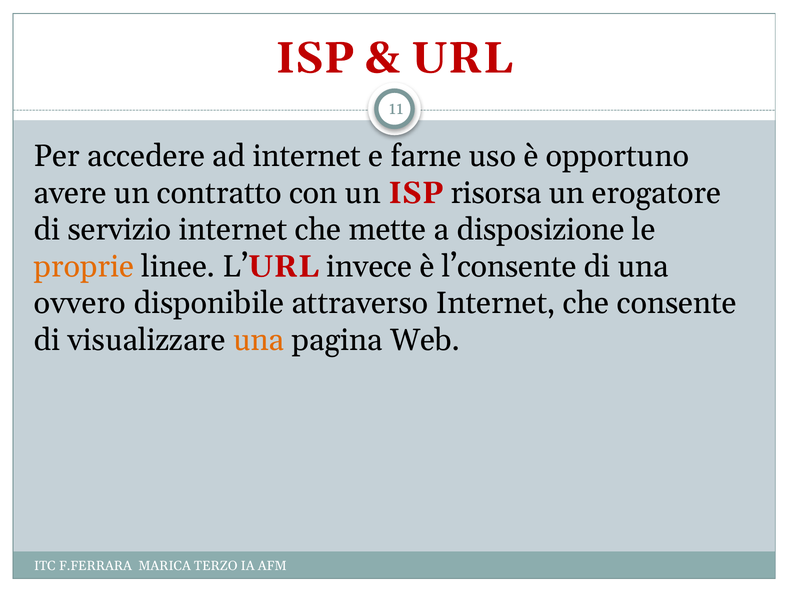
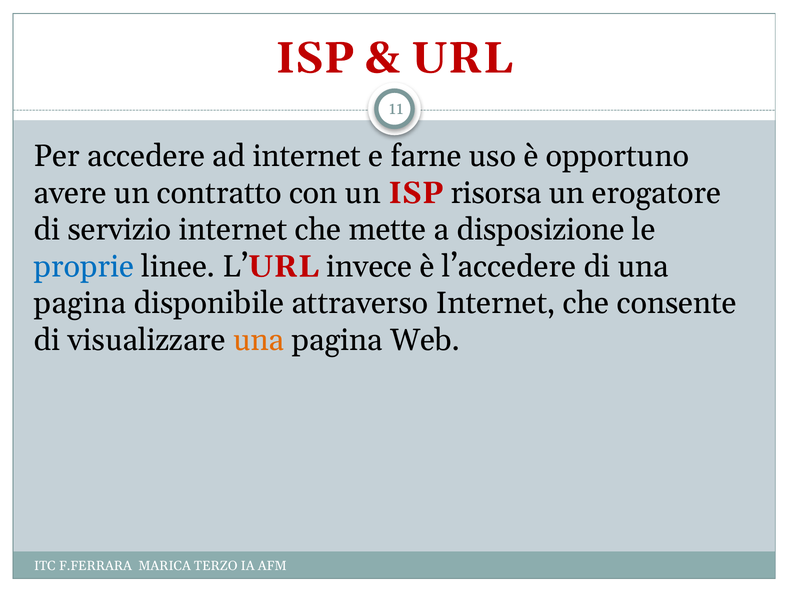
proprie colour: orange -> blue
l’consente: l’consente -> l’accedere
ovvero at (80, 303): ovvero -> pagina
